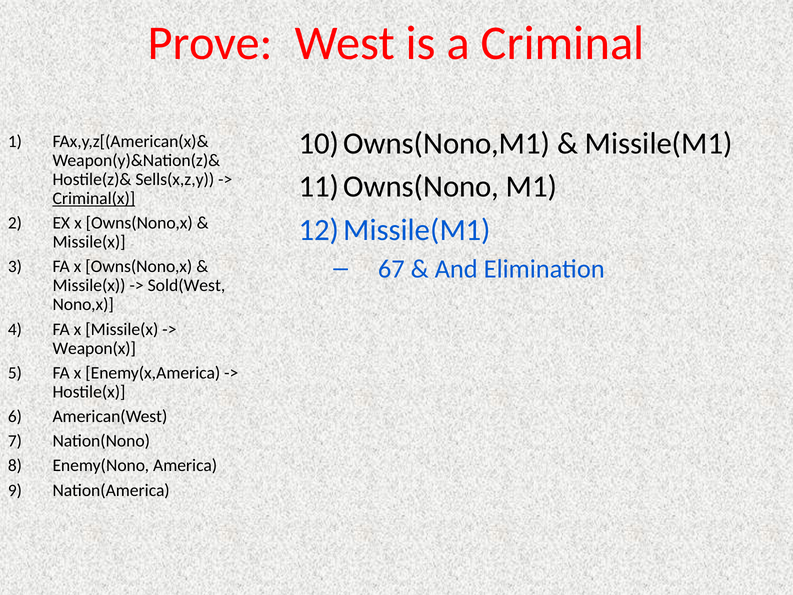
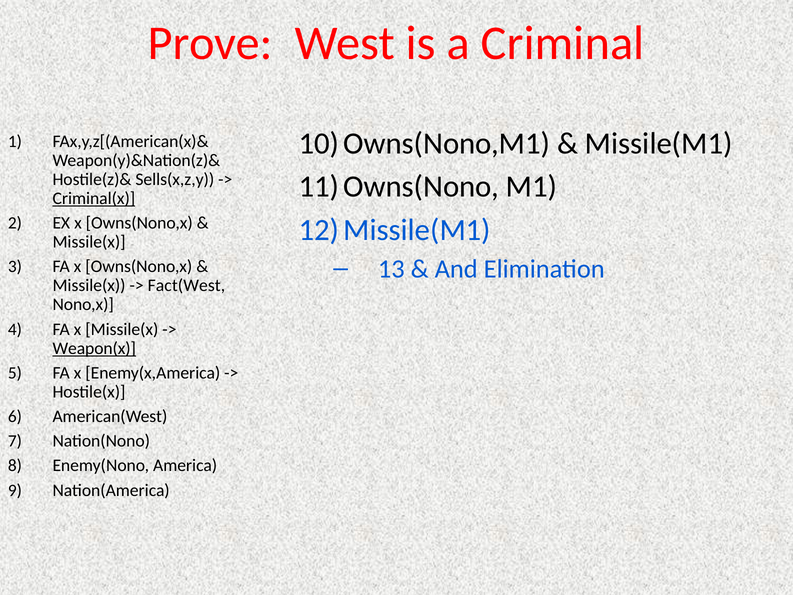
67: 67 -> 13
Sold(West: Sold(West -> Fact(West
Weapon(x underline: none -> present
